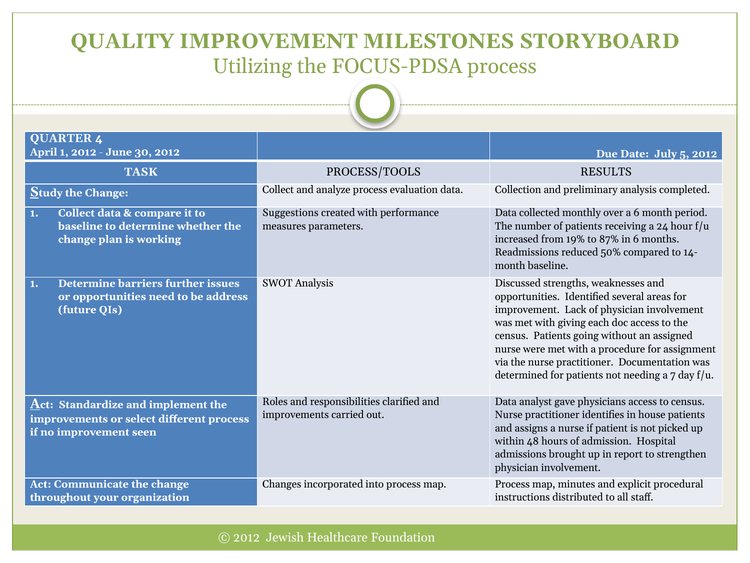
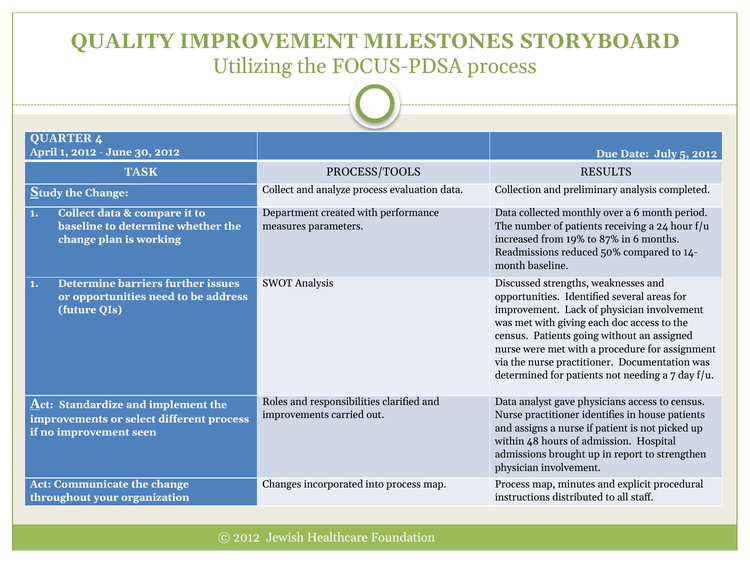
Suggestions: Suggestions -> Department
